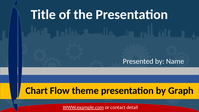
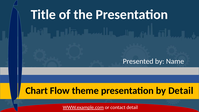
by Graph: Graph -> Detail
